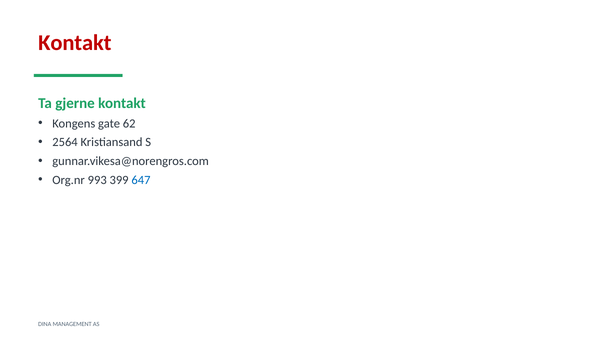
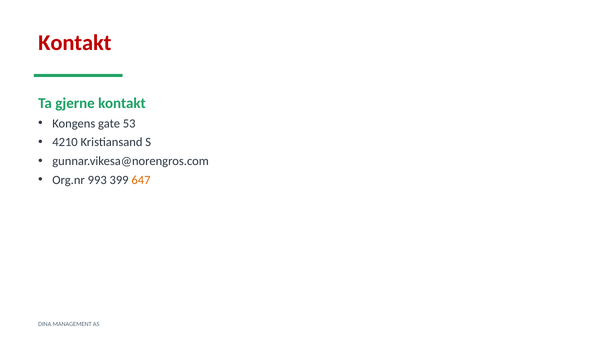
62: 62 -> 53
2564: 2564 -> 4210
647 colour: blue -> orange
